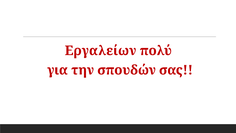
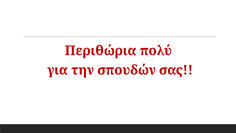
Εργαλείων: Εργαλείων -> Περιθώρια
